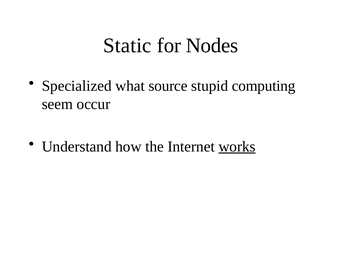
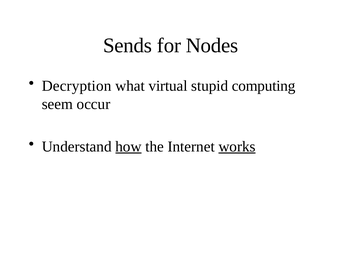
Static: Static -> Sends
Specialized: Specialized -> Decryption
source: source -> virtual
how underline: none -> present
